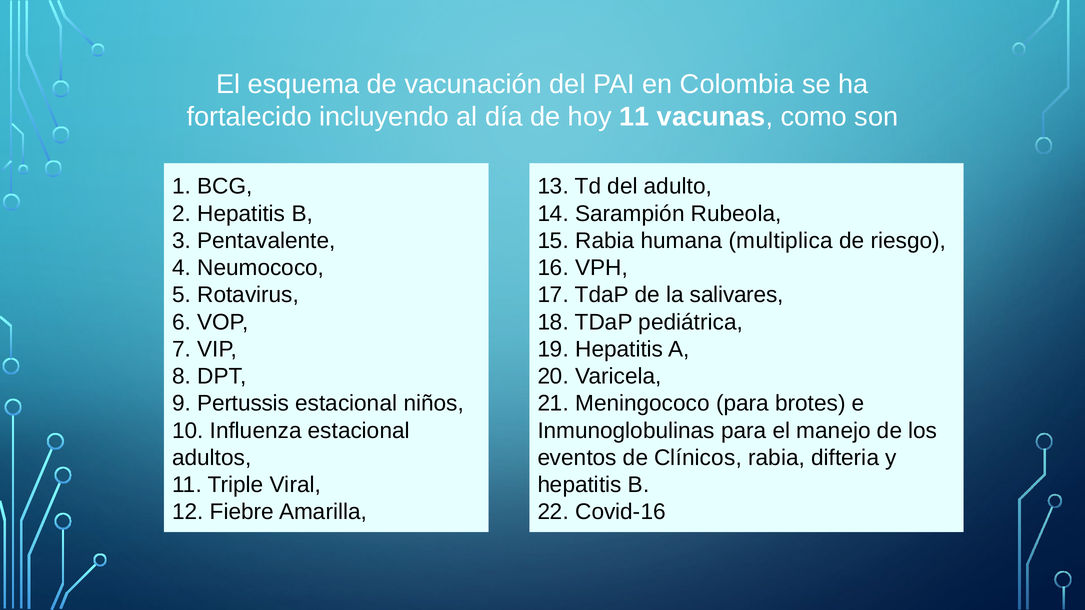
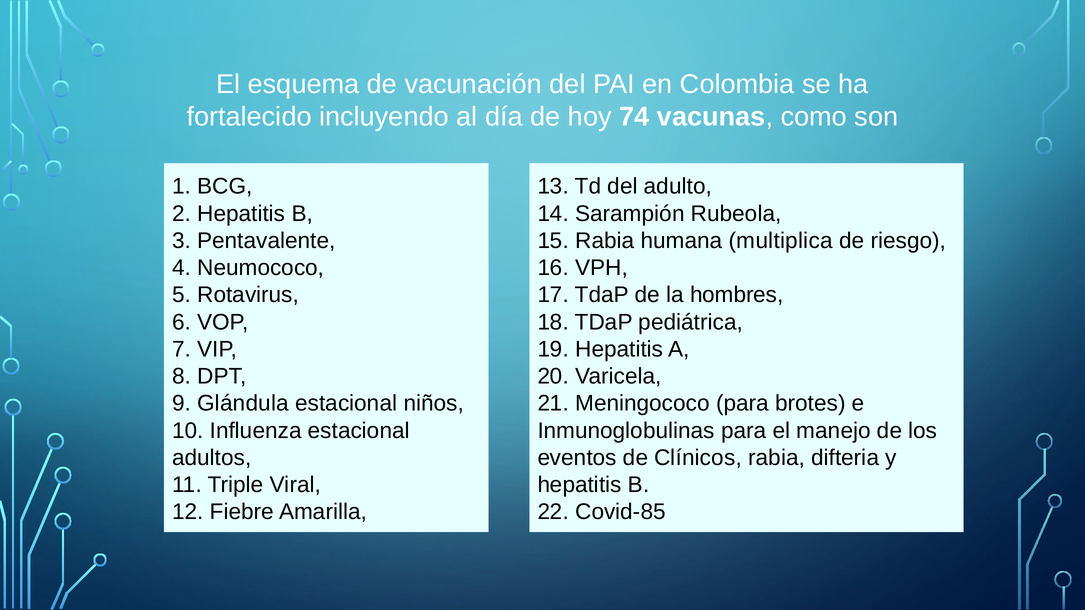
hoy 11: 11 -> 74
salivares: salivares -> hombres
Pertussis: Pertussis -> Glándula
Covid-16: Covid-16 -> Covid-85
